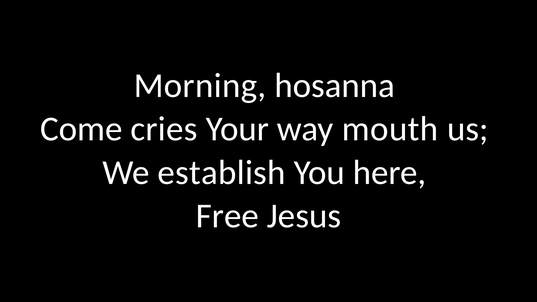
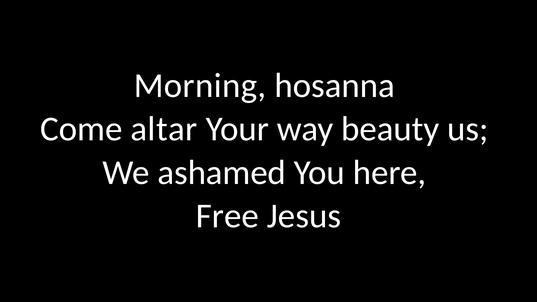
cries: cries -> altar
mouth: mouth -> beauty
establish: establish -> ashamed
